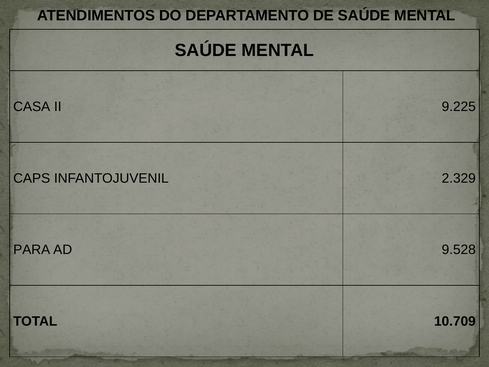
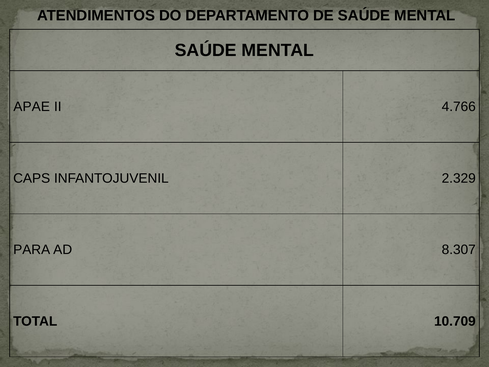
CASA: CASA -> APAE
9.225: 9.225 -> 4.766
9.528: 9.528 -> 8.307
